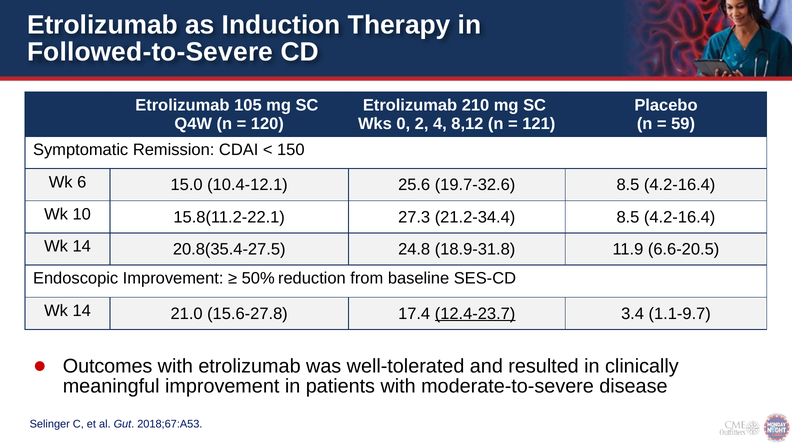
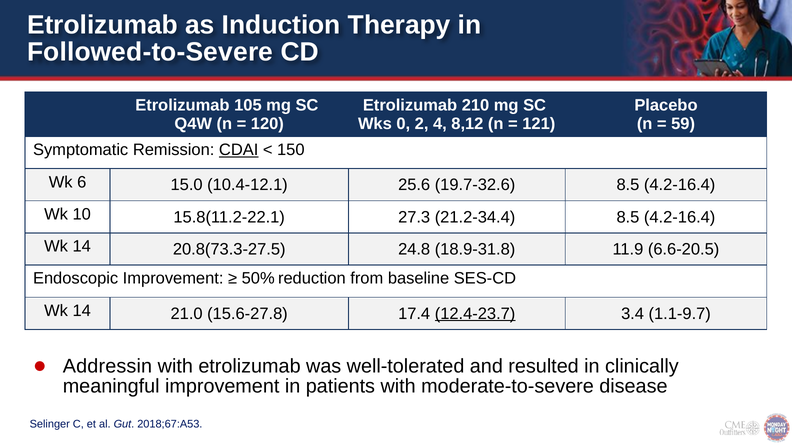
CDAI underline: none -> present
20.8(35.4-27.5: 20.8(35.4-27.5 -> 20.8(73.3-27.5
Outcomes: Outcomes -> Addressin
